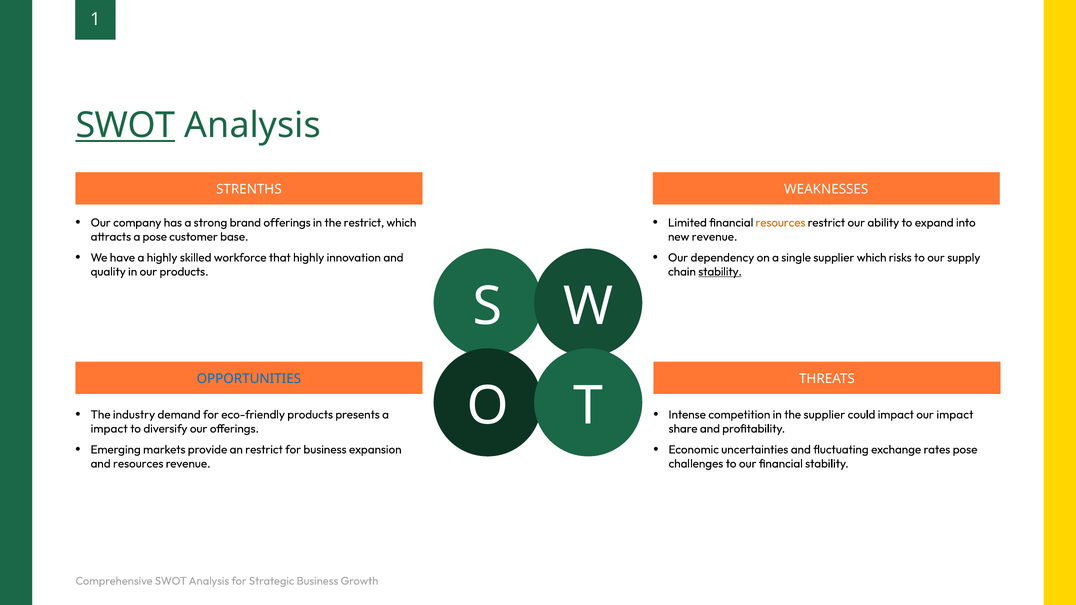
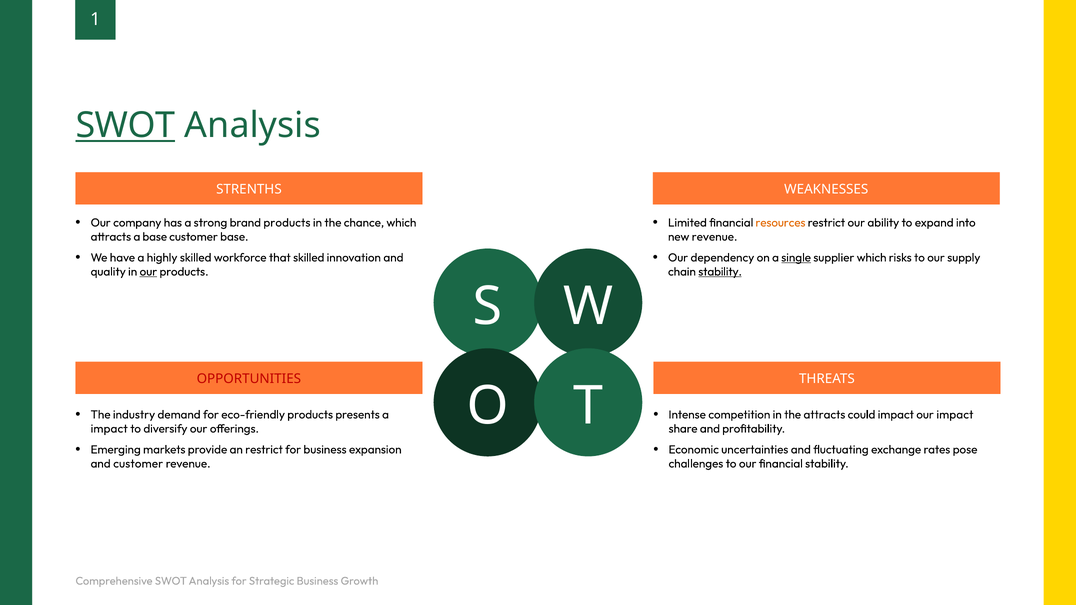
brand offerings: offerings -> products
the restrict: restrict -> chance
a pose: pose -> base
that highly: highly -> skilled
single underline: none -> present
our at (148, 272) underline: none -> present
OPPORTUNITIES colour: blue -> red
the supplier: supplier -> attracts
and resources: resources -> customer
